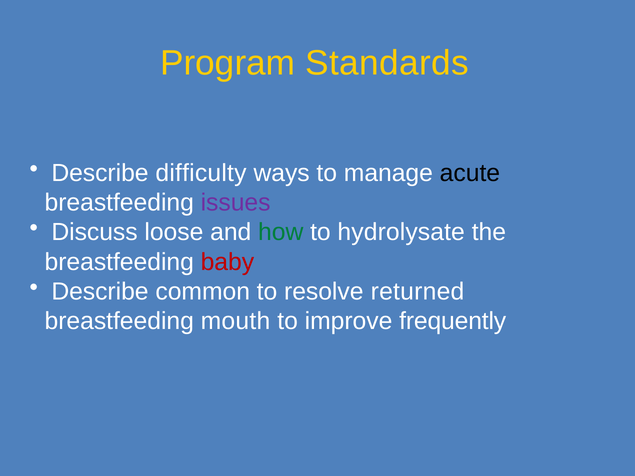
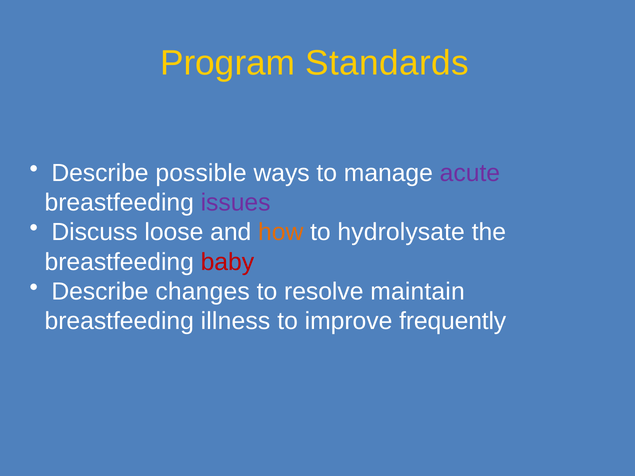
difficulty: difficulty -> possible
acute colour: black -> purple
how colour: green -> orange
common: common -> changes
returned: returned -> maintain
mouth: mouth -> illness
